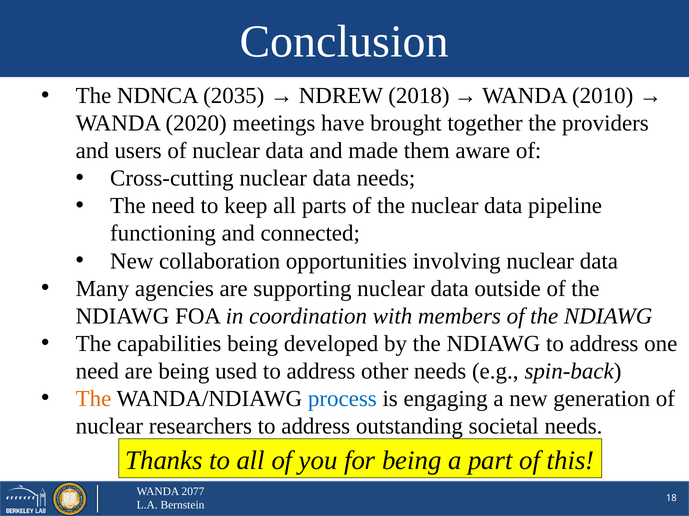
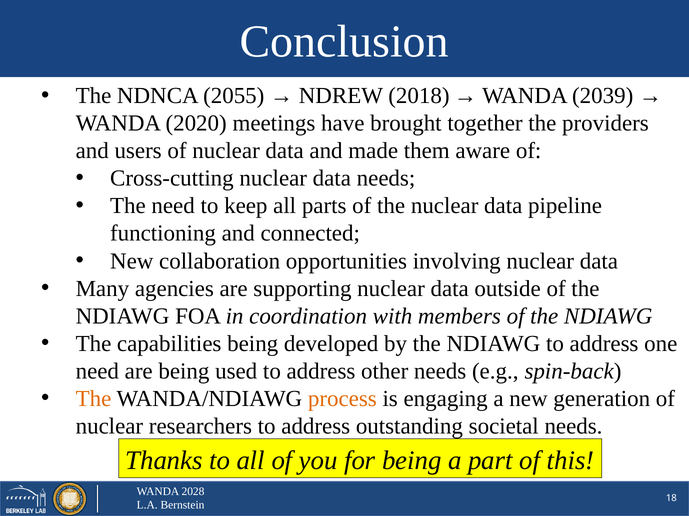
2035: 2035 -> 2055
2010: 2010 -> 2039
process colour: blue -> orange
2077: 2077 -> 2028
